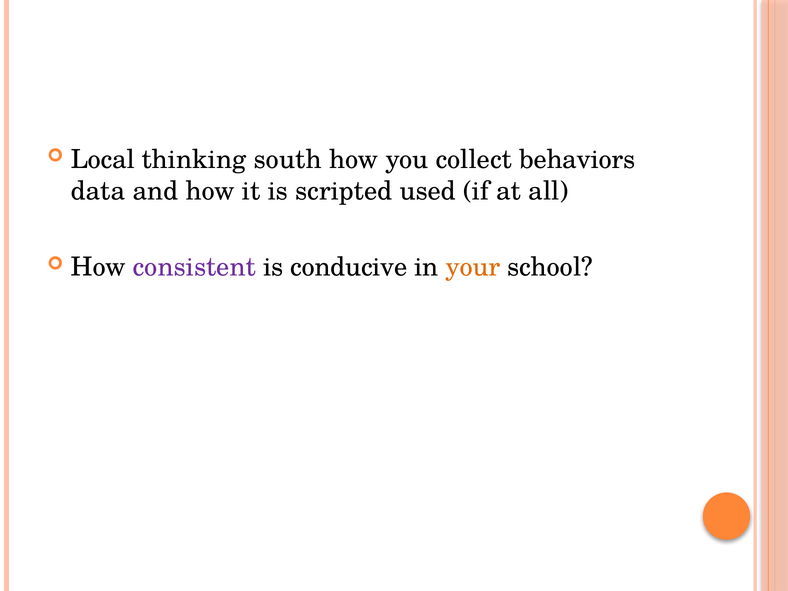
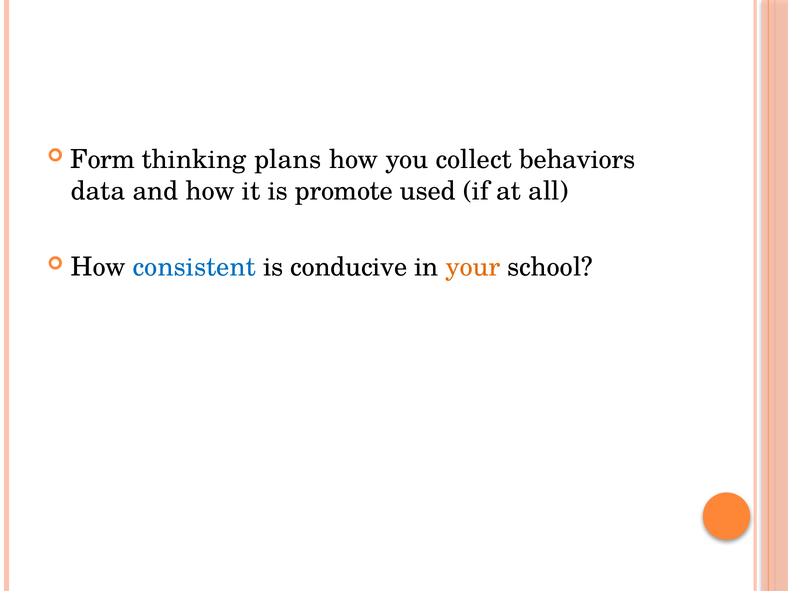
Local: Local -> Form
south: south -> plans
scripted: scripted -> promote
consistent colour: purple -> blue
